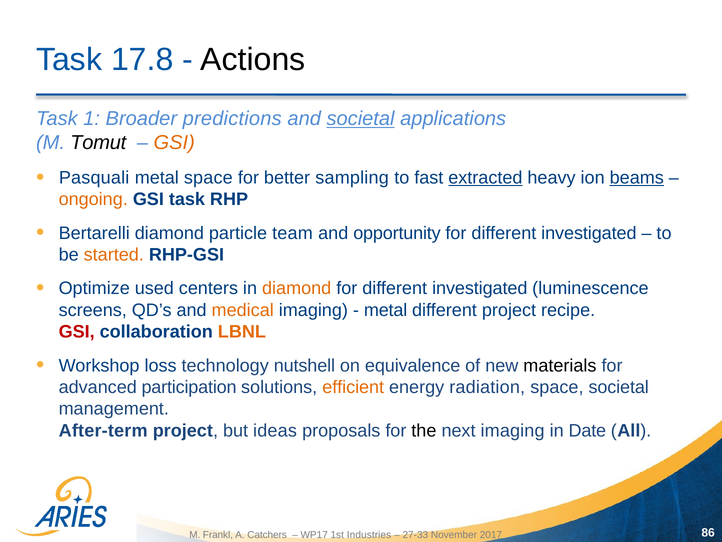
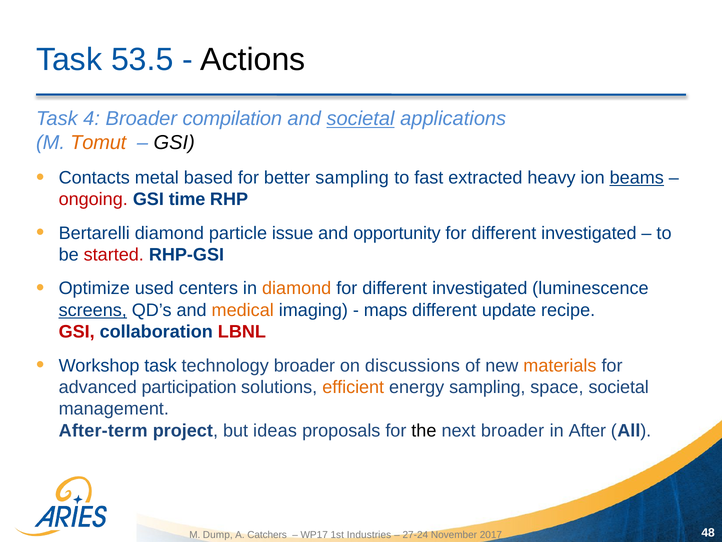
17.8: 17.8 -> 53.5
1: 1 -> 4
predictions: predictions -> compilation
Tomut colour: black -> orange
GSI at (174, 143) colour: orange -> black
Pasquali: Pasquali -> Contacts
metal space: space -> based
extracted underline: present -> none
ongoing colour: orange -> red
GSI task: task -> time
team: team -> issue
started colour: orange -> red
screens underline: none -> present
metal at (386, 310): metal -> maps
different project: project -> update
LBNL colour: orange -> red
Workshop loss: loss -> task
technology nutshell: nutshell -> broader
equivalence: equivalence -> discussions
materials colour: black -> orange
energy radiation: radiation -> sampling
next imaging: imaging -> broader
Date: Date -> After
Frankl: Frankl -> Dump
27-33: 27-33 -> 27-24
86: 86 -> 48
